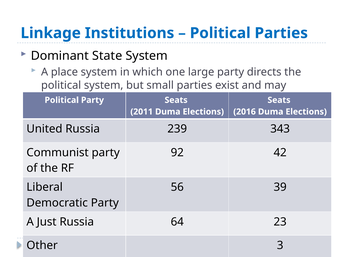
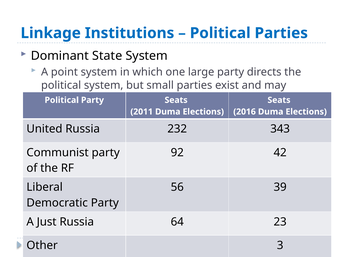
place: place -> point
239: 239 -> 232
